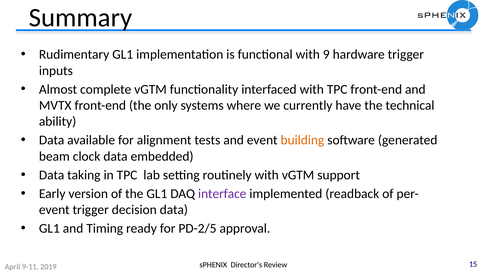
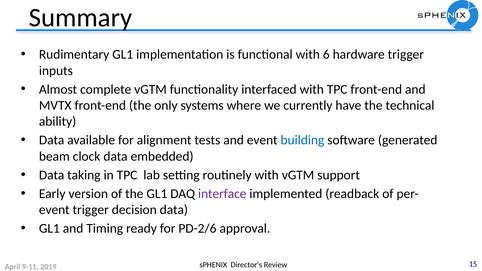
9: 9 -> 6
building colour: orange -> blue
PD-2/5: PD-2/5 -> PD-2/6
